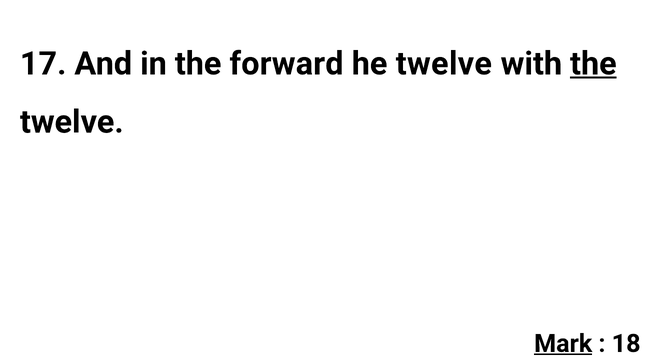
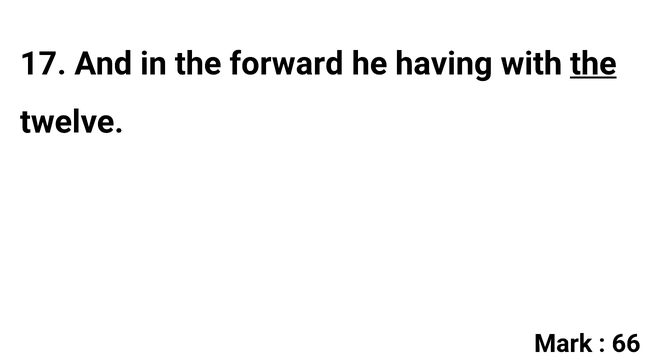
he twelve: twelve -> having
Mark underline: present -> none
18: 18 -> 66
